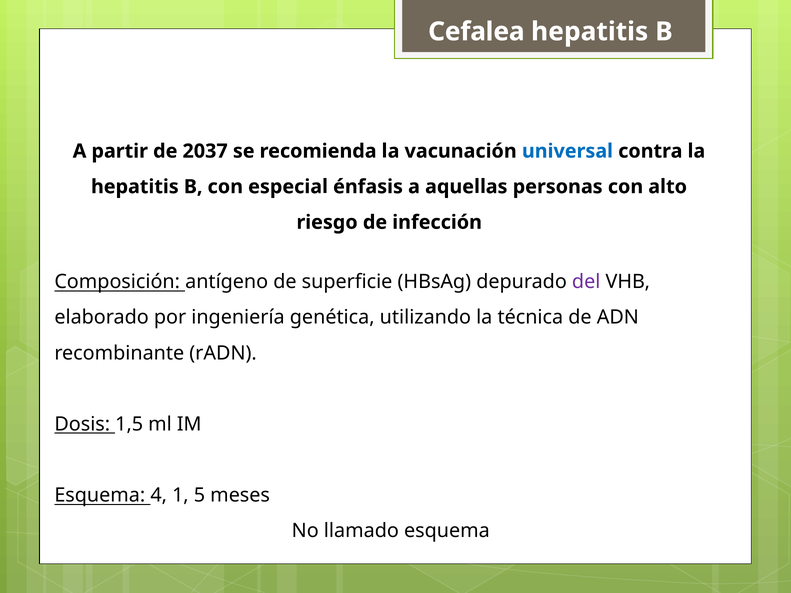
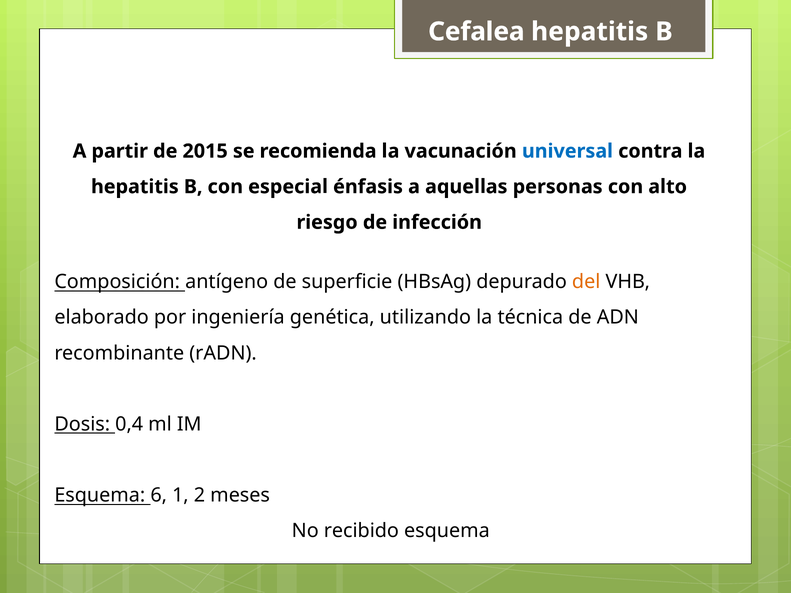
2037: 2037 -> 2015
del colour: purple -> orange
1,5: 1,5 -> 0,4
4: 4 -> 6
5: 5 -> 2
llamado: llamado -> recibido
